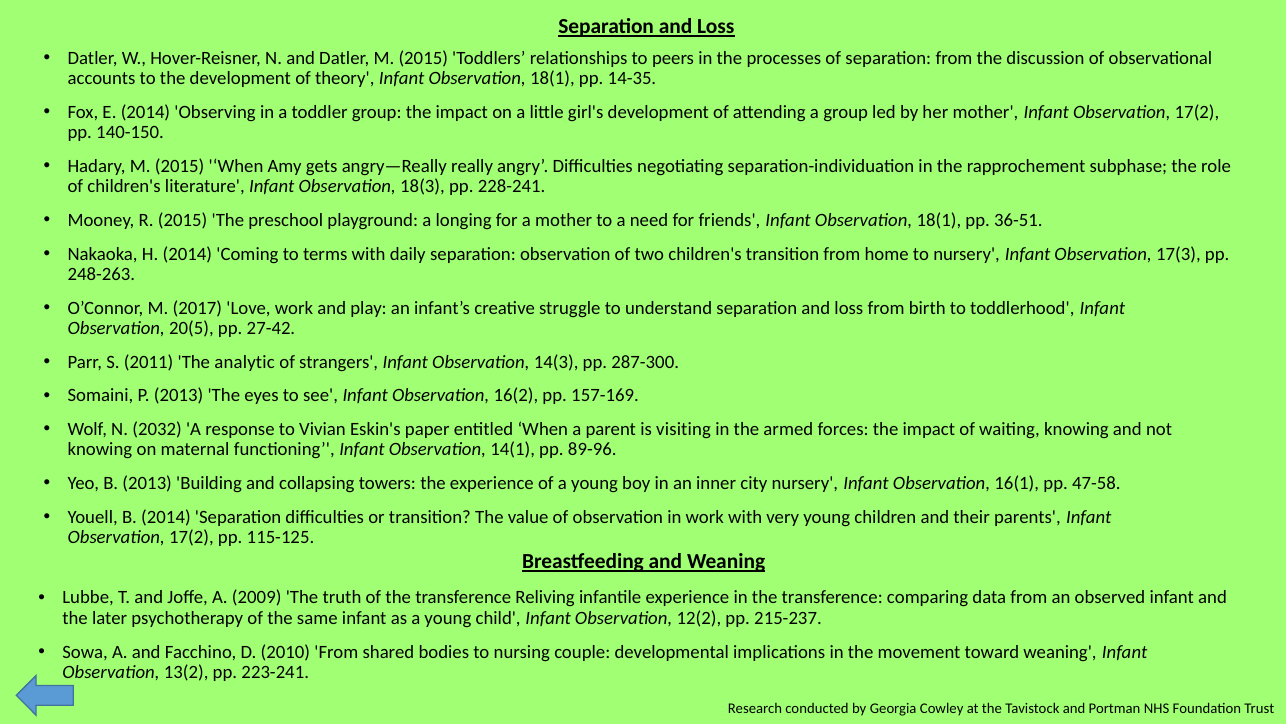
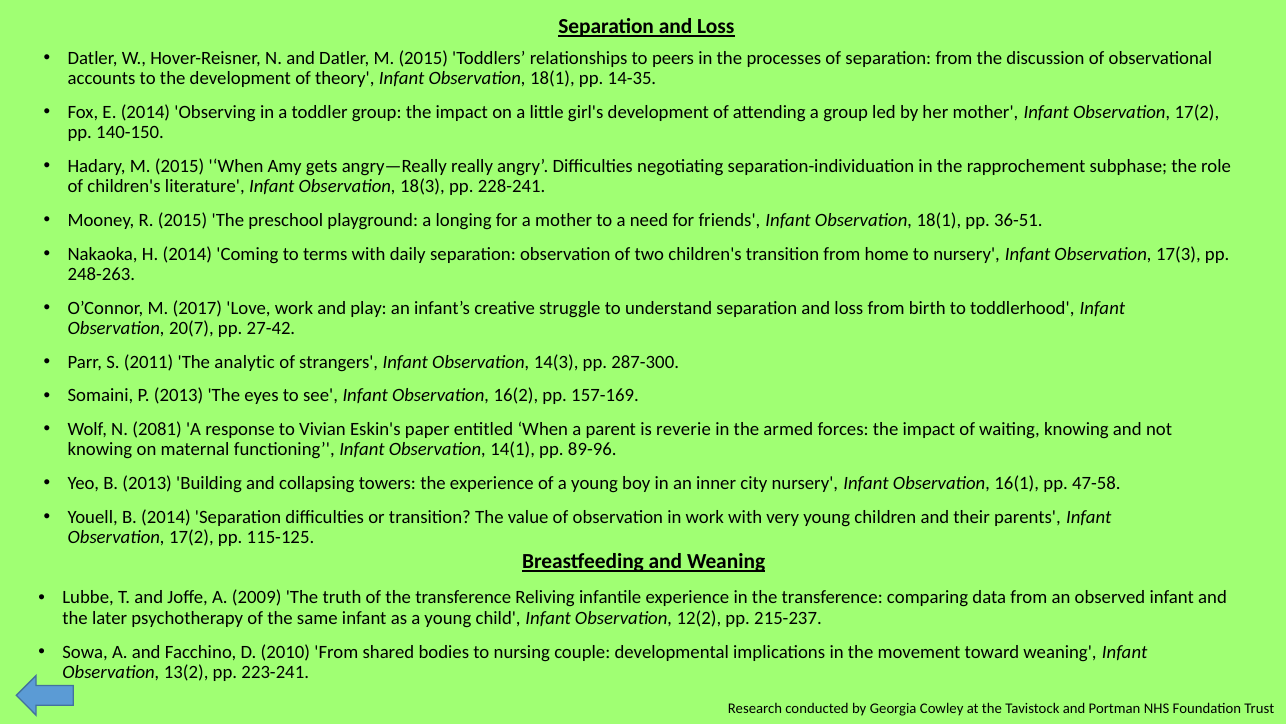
20(5: 20(5 -> 20(7
2032: 2032 -> 2081
visiting: visiting -> reverie
